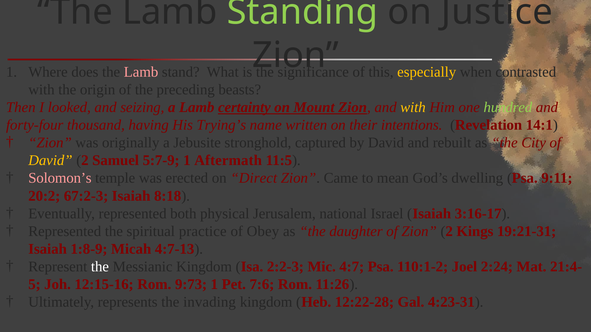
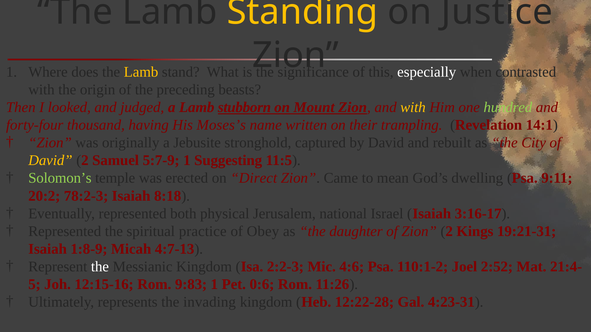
Standing colour: light green -> yellow
Lamb at (141, 72) colour: pink -> yellow
especially colour: yellow -> white
seizing: seizing -> judged
certainty: certainty -> stubborn
Trying’s: Trying’s -> Moses’s
intentions: intentions -> trampling
Aftermath: Aftermath -> Suggesting
Solomon’s colour: pink -> light green
67:2-3: 67:2-3 -> 78:2-3
4:7: 4:7 -> 4:6
2:24: 2:24 -> 2:52
9:73: 9:73 -> 9:83
7:6: 7:6 -> 0:6
